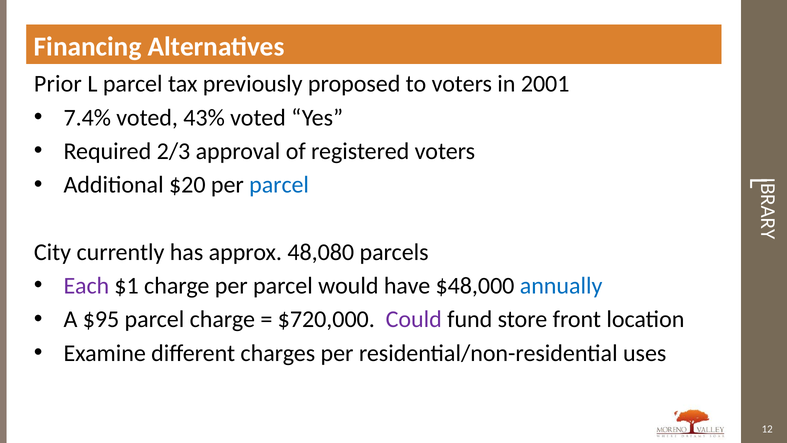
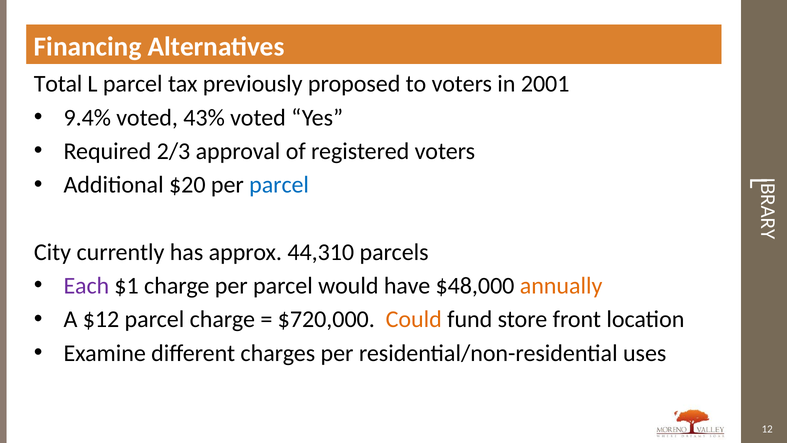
Prior: Prior -> Total
7.4%: 7.4% -> 9.4%
48,080: 48,080 -> 44,310
annually colour: blue -> orange
$95: $95 -> $12
Could colour: purple -> orange
